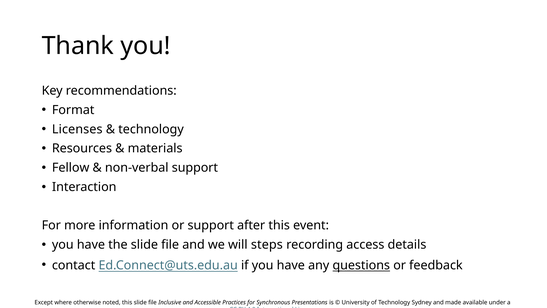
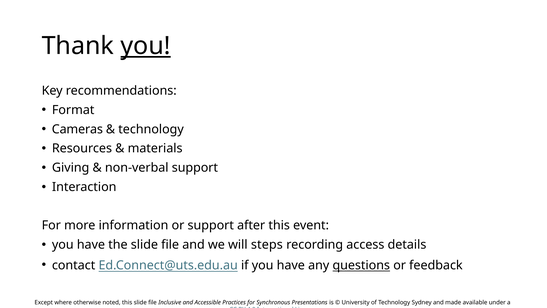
you at (146, 46) underline: none -> present
Licenses: Licenses -> Cameras
Fellow: Fellow -> Giving
